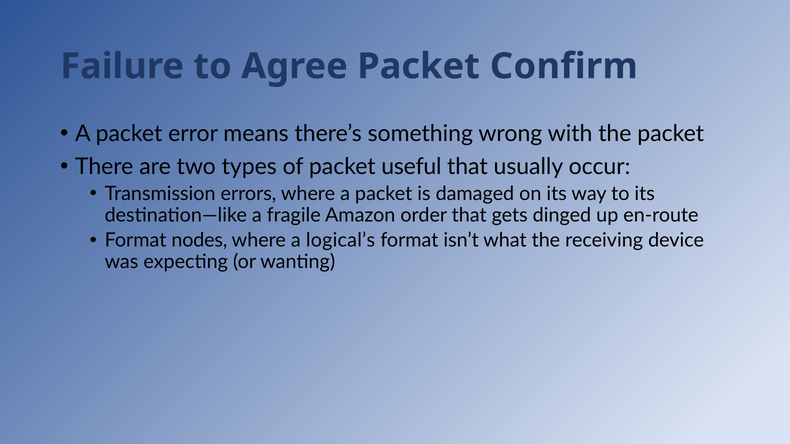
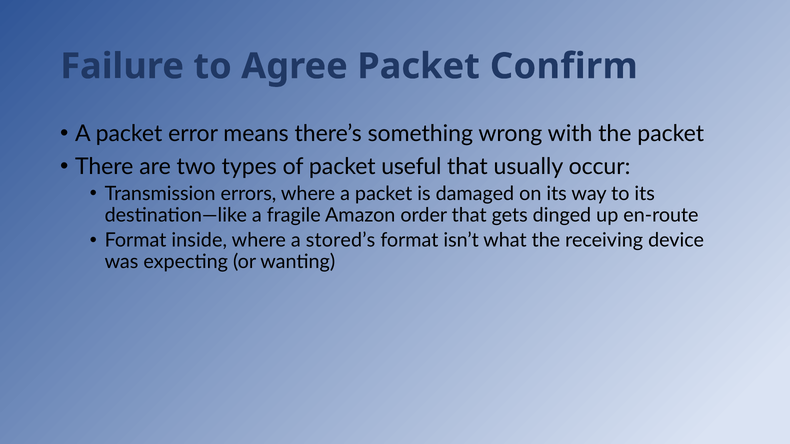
nodes: nodes -> inside
logical’s: logical’s -> stored’s
